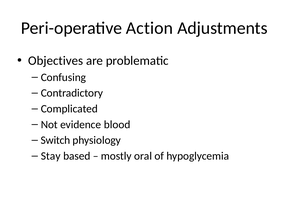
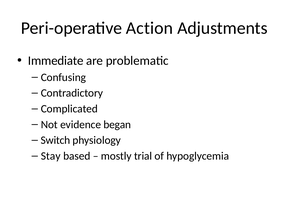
Objectives: Objectives -> Immediate
blood: blood -> began
oral: oral -> trial
